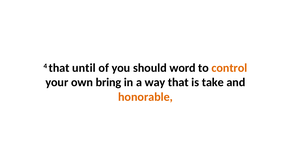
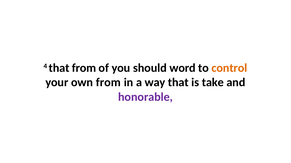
that until: until -> from
own bring: bring -> from
honorable colour: orange -> purple
